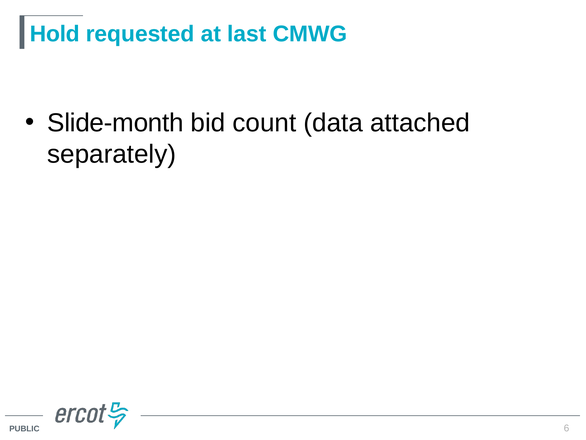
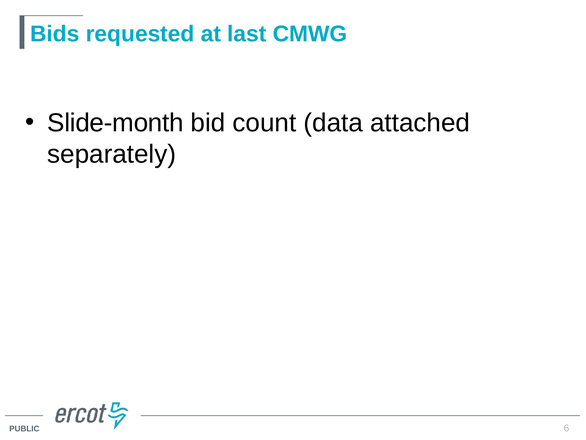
Hold: Hold -> Bids
